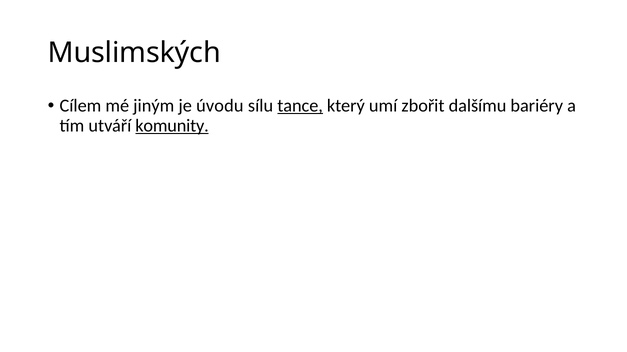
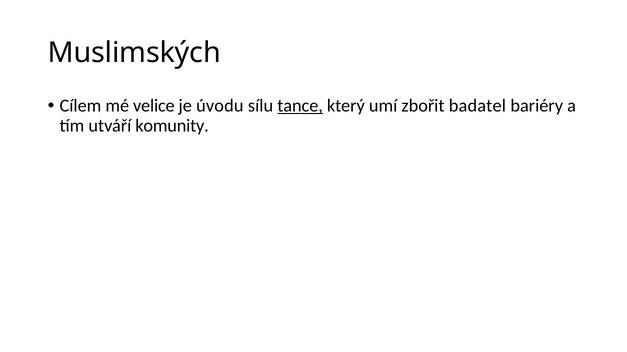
jiným: jiným -> velice
dalšímu: dalšímu -> badatel
komunity underline: present -> none
